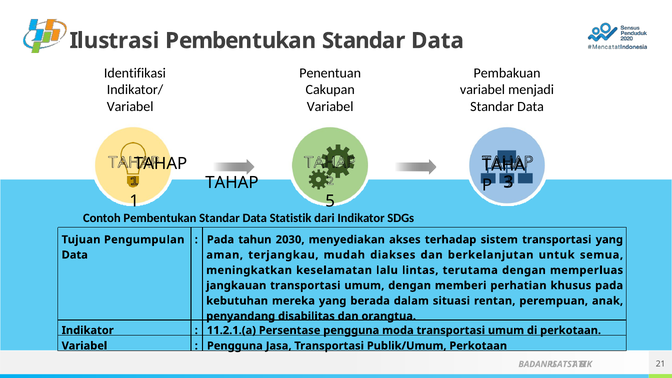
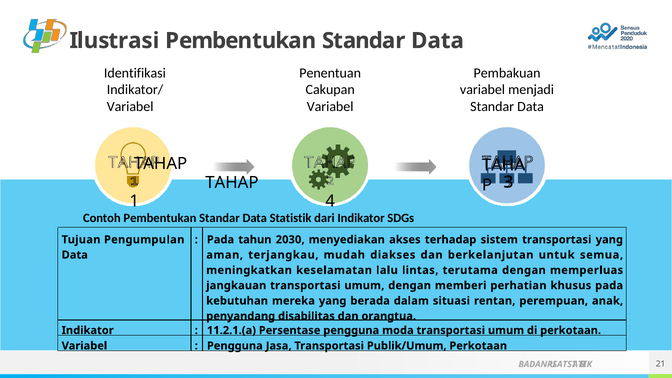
5: 5 -> 4
